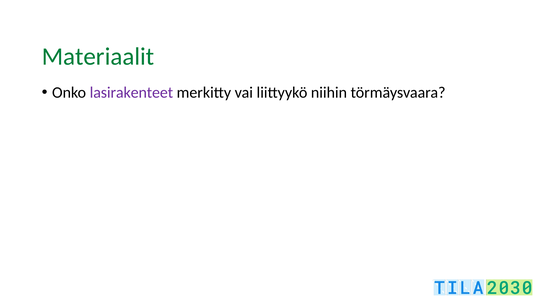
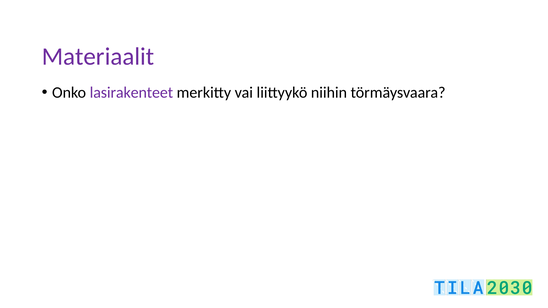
Materiaalit colour: green -> purple
